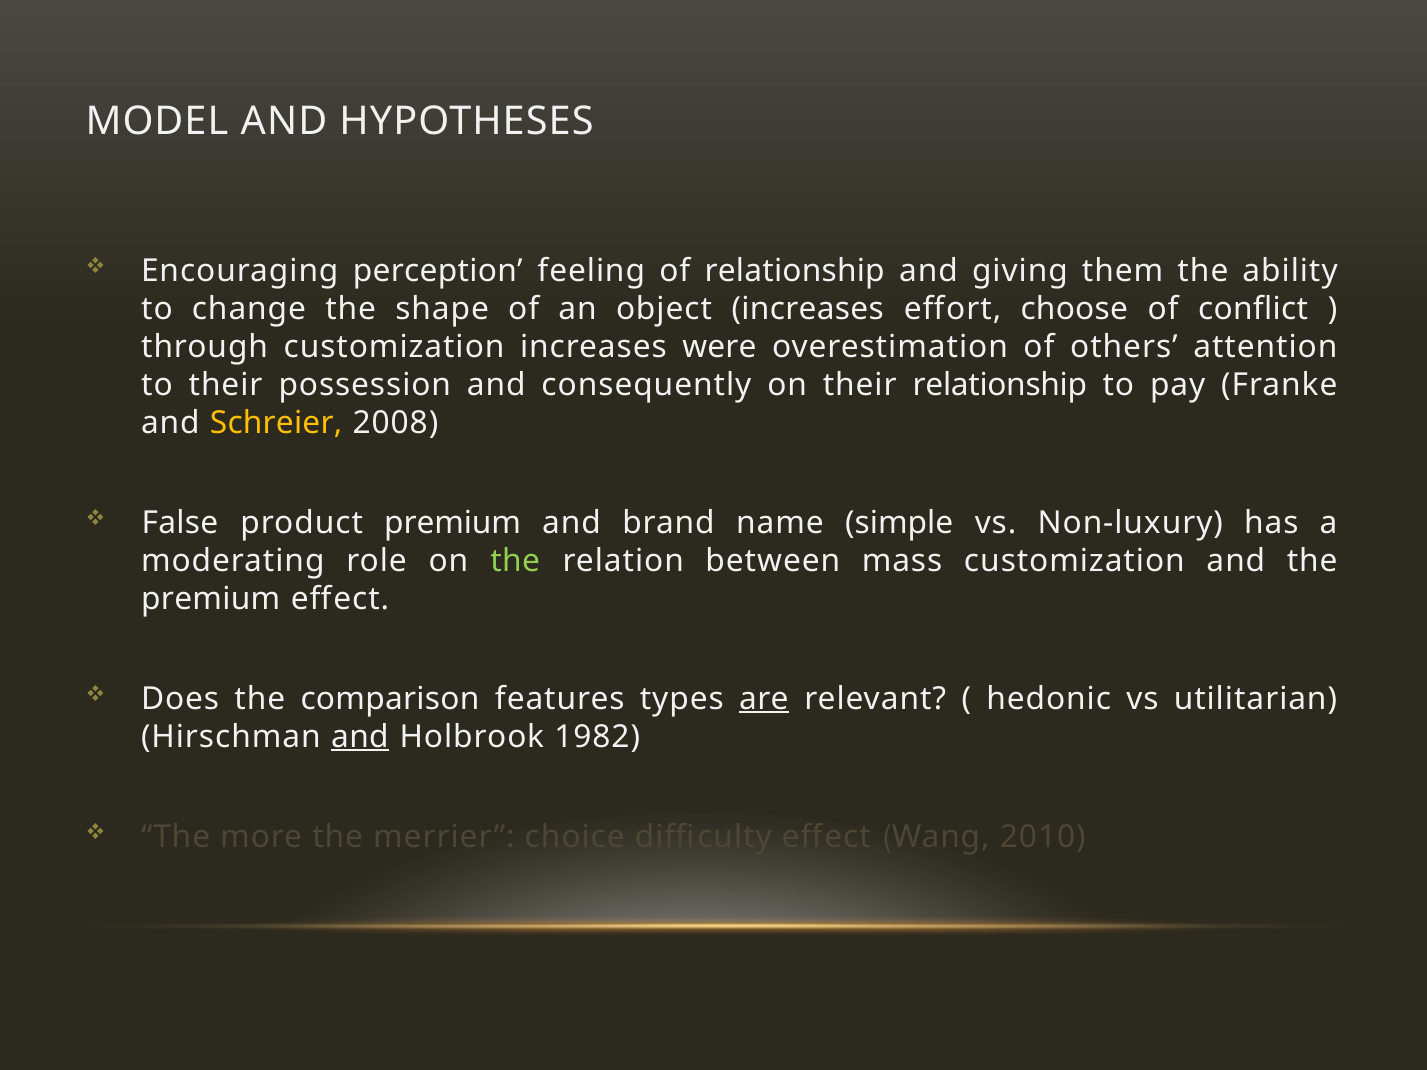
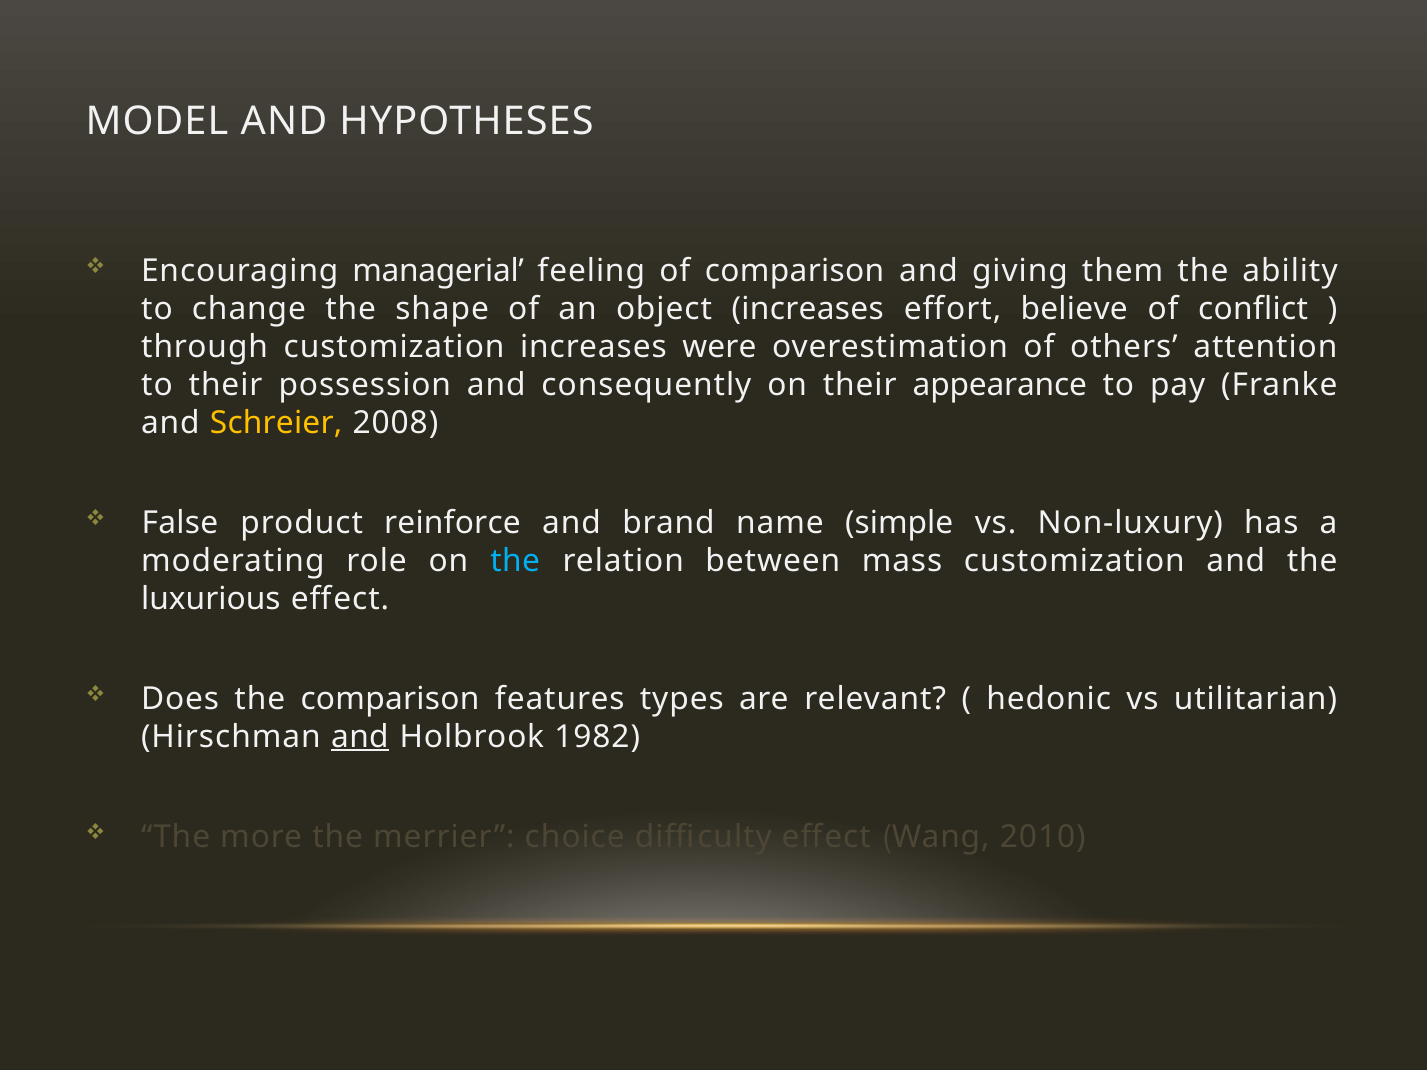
perception: perception -> managerial
of relationship: relationship -> comparison
choose: choose -> believe
their relationship: relationship -> appearance
product premium: premium -> reinforce
the at (515, 561) colour: light green -> light blue
premium at (211, 599): premium -> luxurious
are underline: present -> none
